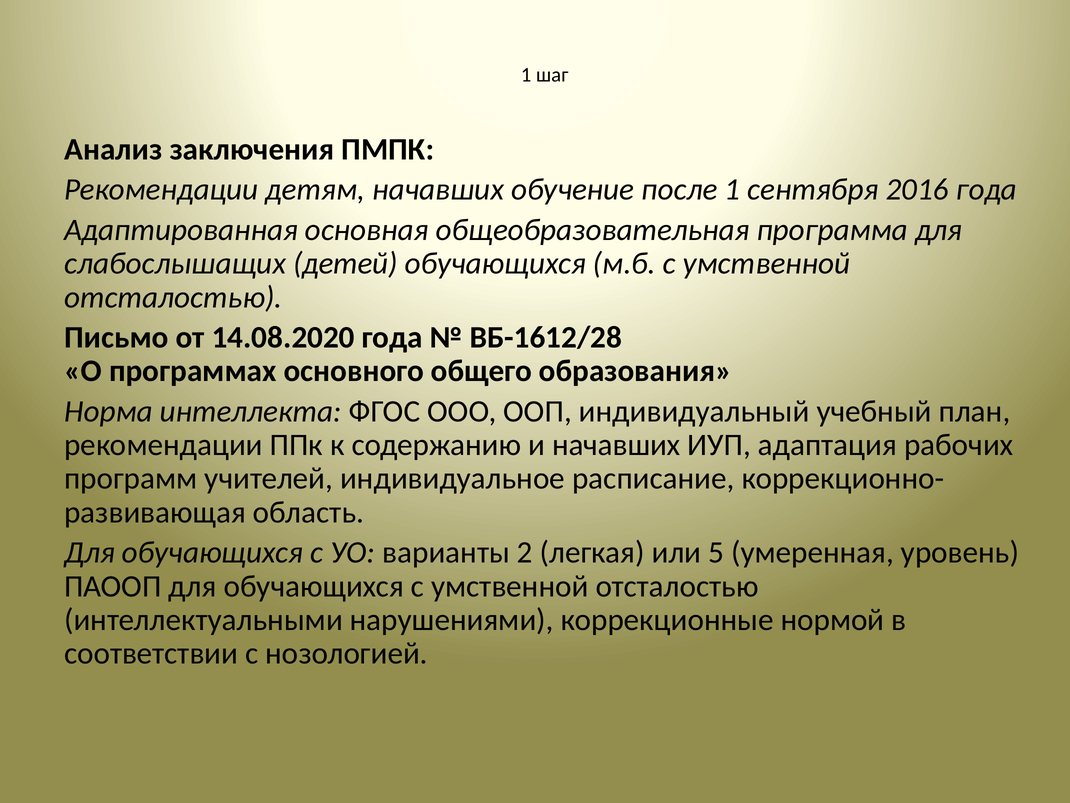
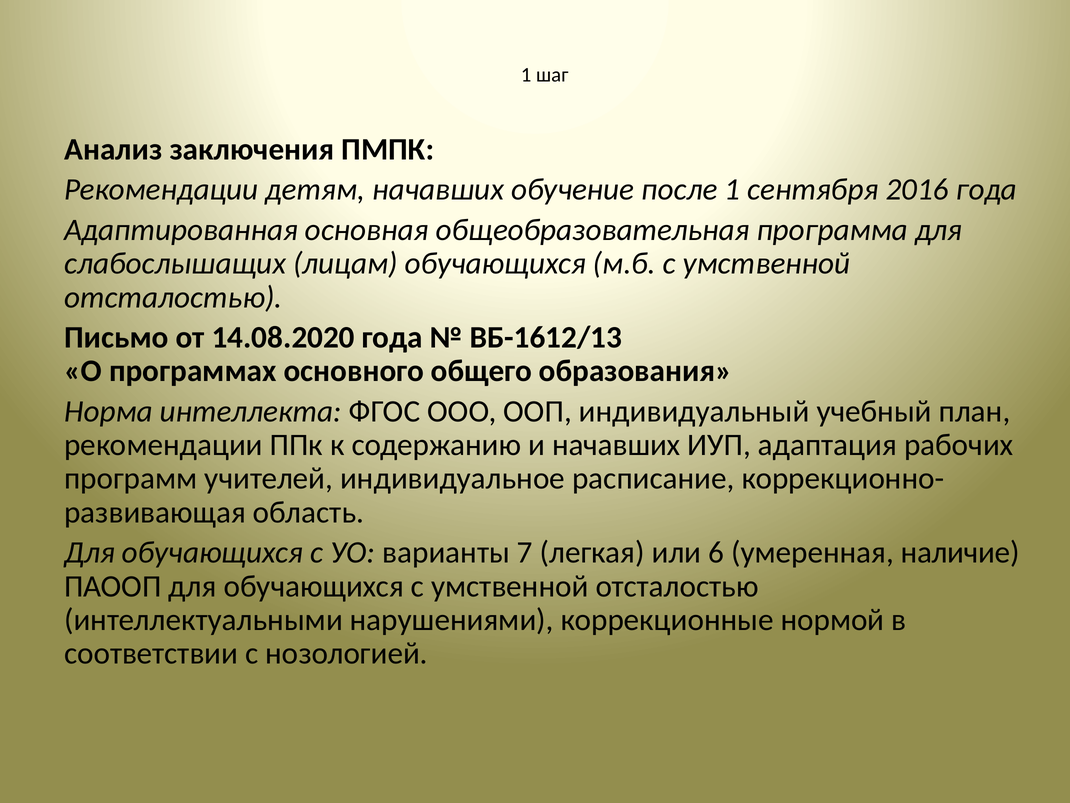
детей: детей -> лицам
ВБ-1612/28: ВБ-1612/28 -> ВБ-1612/13
2: 2 -> 7
5: 5 -> 6
уровень: уровень -> наличие
